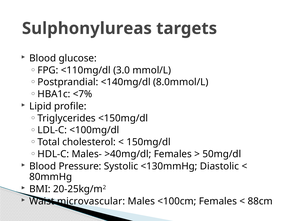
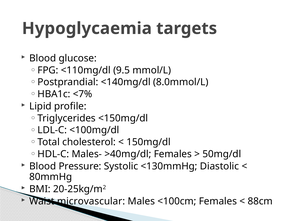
Sulphonylureas: Sulphonylureas -> Hypoglycaemia
3.0: 3.0 -> 9.5
